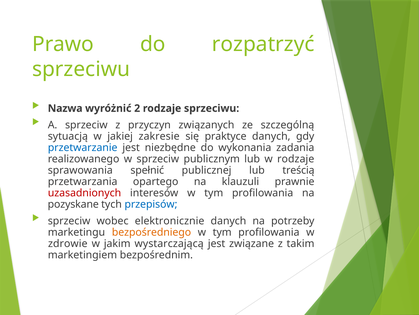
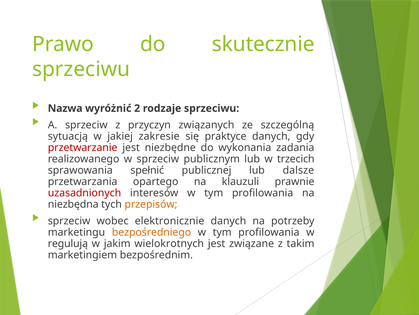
rozpatrzyć: rozpatrzyć -> skutecznie
przetwarzanie colour: blue -> red
w rodzaje: rodzaje -> trzecich
treścią: treścią -> dalsze
pozyskane: pozyskane -> niezbędna
przepisów colour: blue -> orange
zdrowie: zdrowie -> regulują
wystarczającą: wystarczającą -> wielokrotnych
